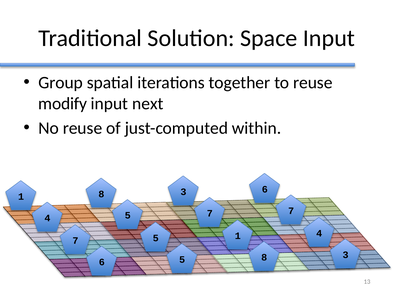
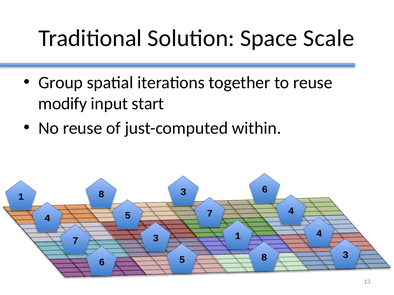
Space Input: Input -> Scale
next: next -> start
5 7 7: 7 -> 4
7 5: 5 -> 3
